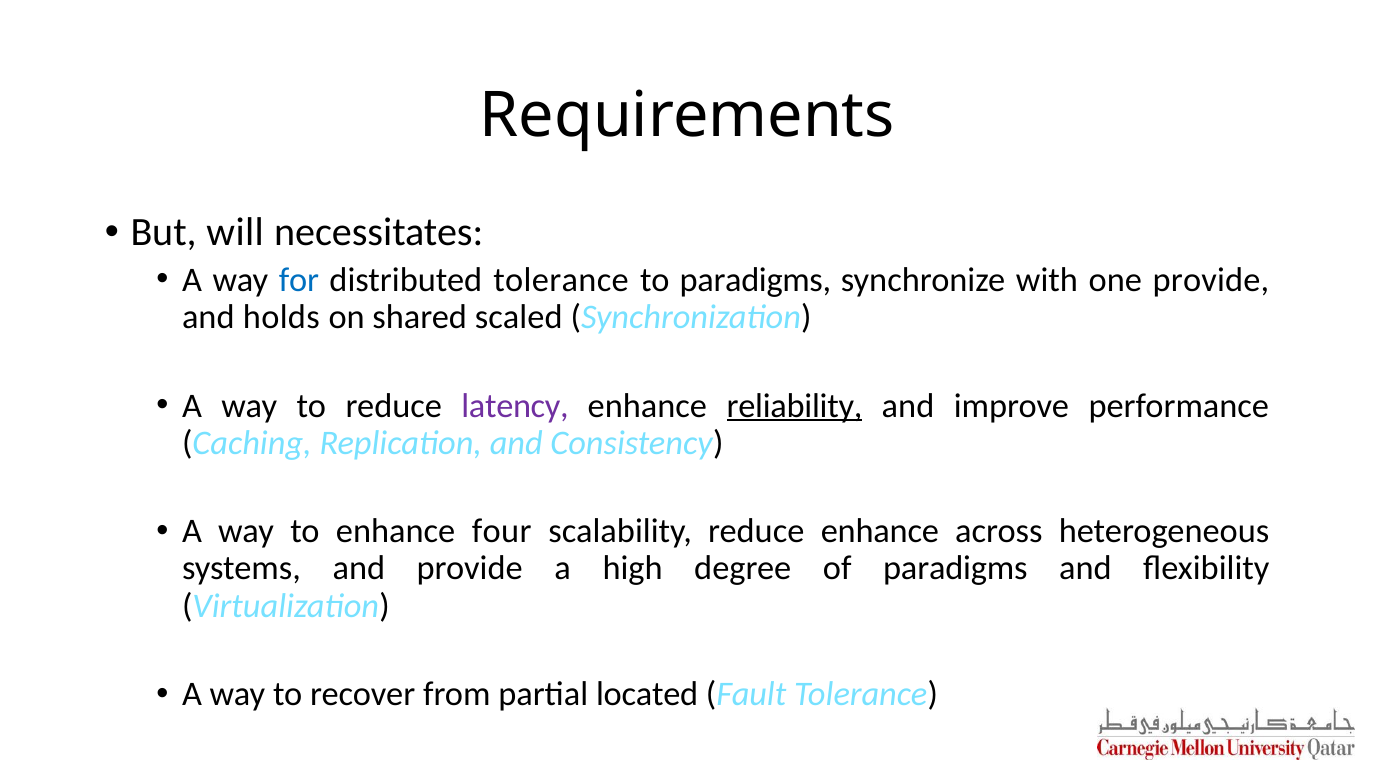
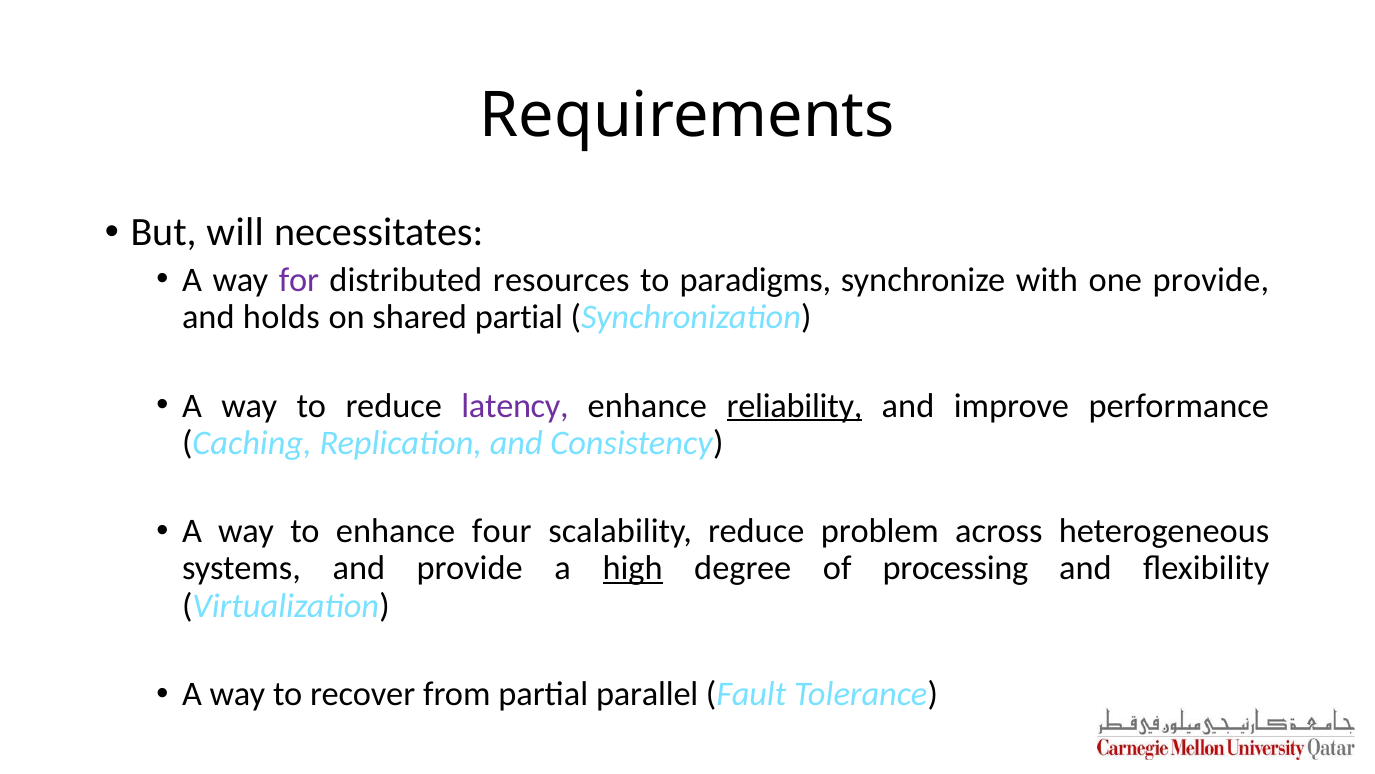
for colour: blue -> purple
distributed tolerance: tolerance -> resources
shared scaled: scaled -> partial
reduce enhance: enhance -> problem
high underline: none -> present
of paradigms: paradigms -> processing
located: located -> parallel
